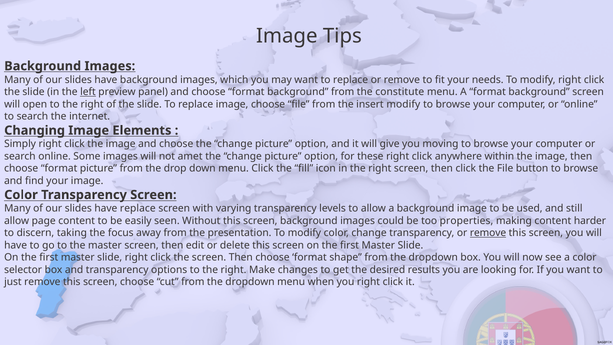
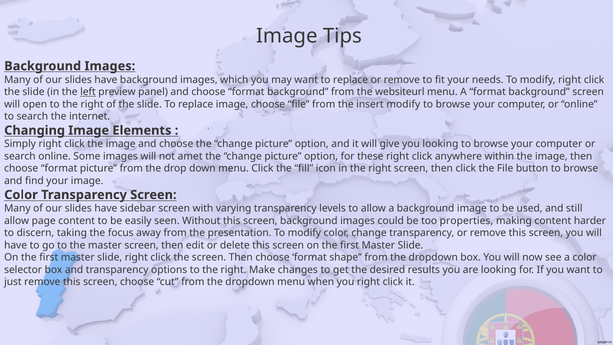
constitute: constitute -> websiteurl
you moving: moving -> looking
have replace: replace -> sidebar
remove at (488, 233) underline: present -> none
